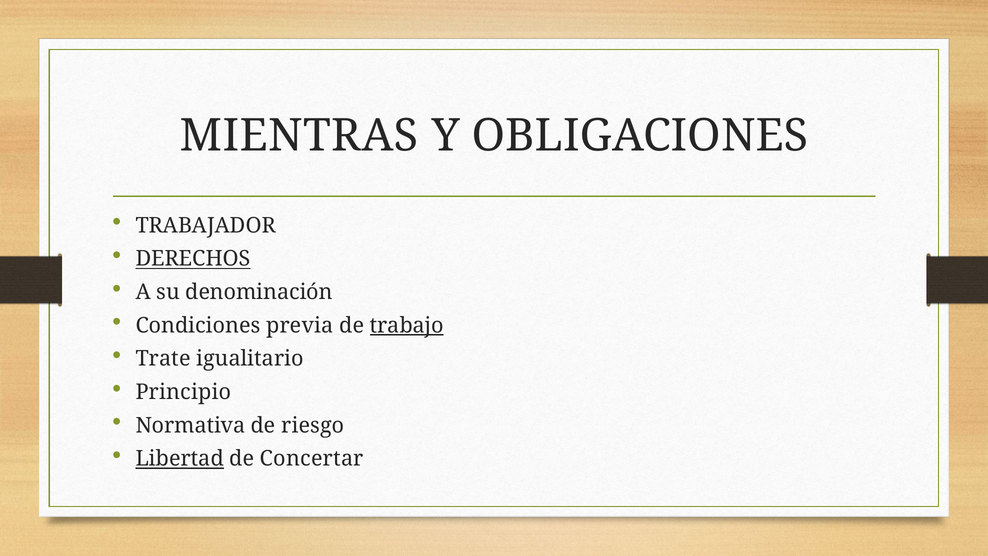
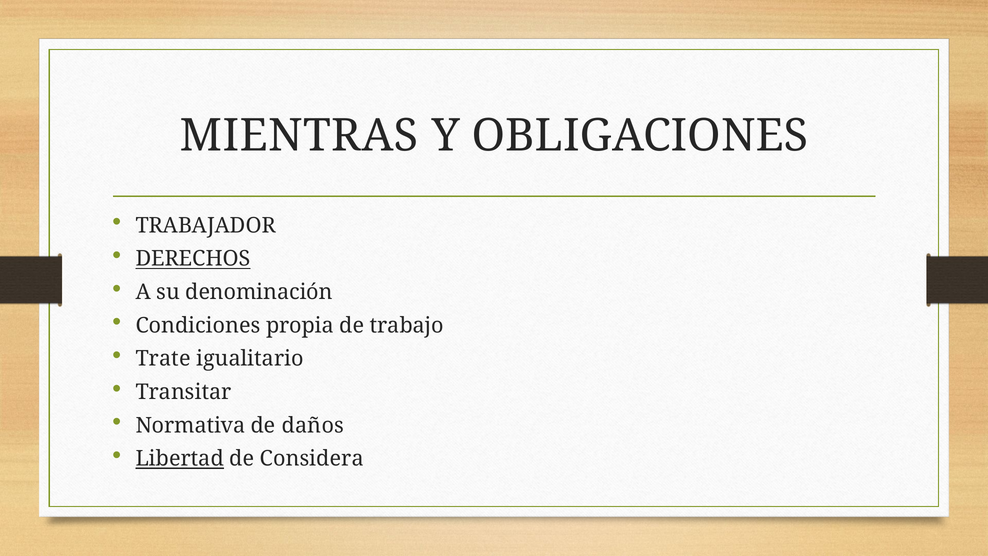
previa: previa -> propia
trabajo underline: present -> none
Principio: Principio -> Transitar
riesgo: riesgo -> daños
Concertar: Concertar -> Considera
